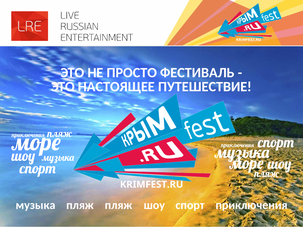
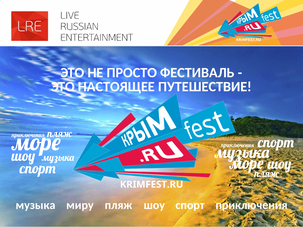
музыка пляж: пляж -> миру
